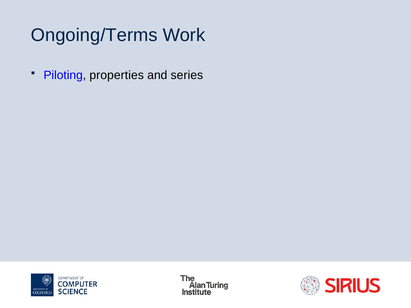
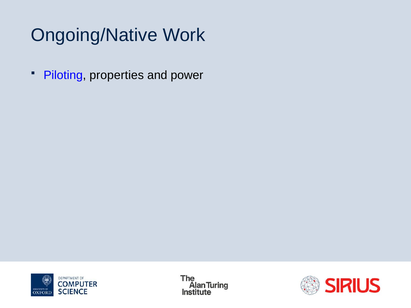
Ongoing/Terms: Ongoing/Terms -> Ongoing/Native
series: series -> power
